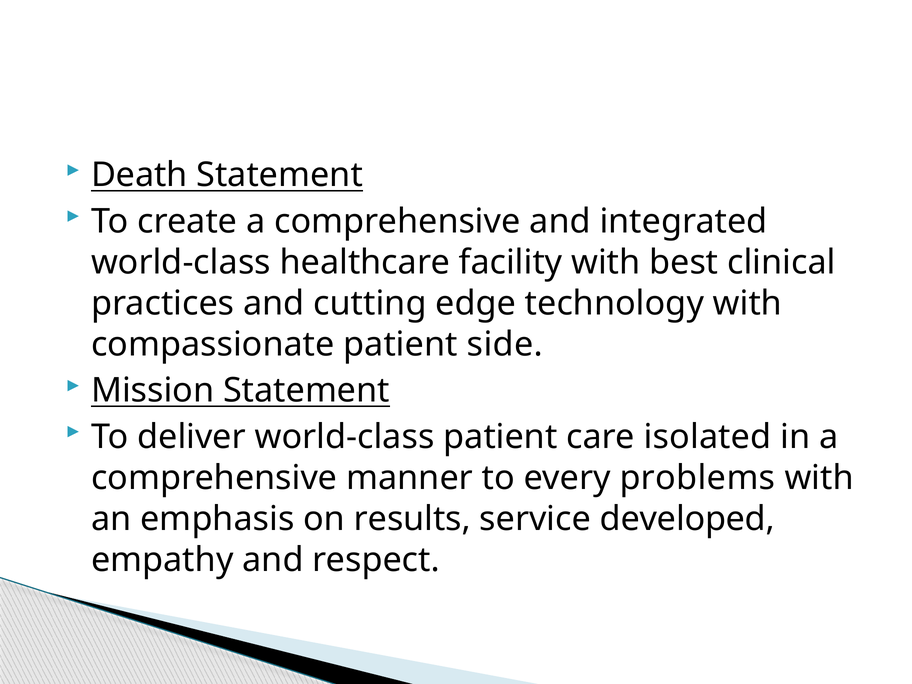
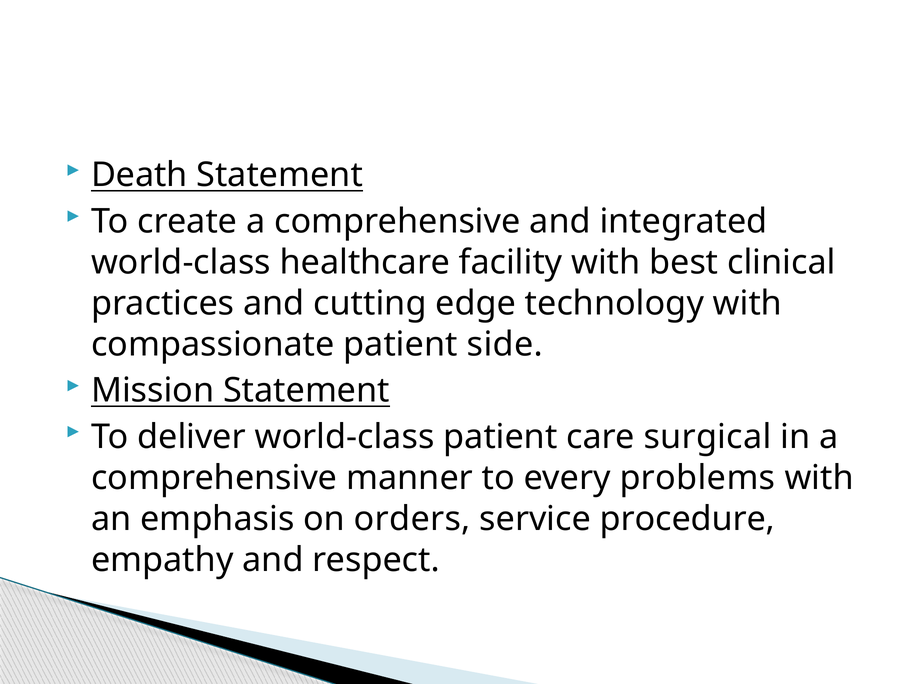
isolated: isolated -> surgical
results: results -> orders
developed: developed -> procedure
